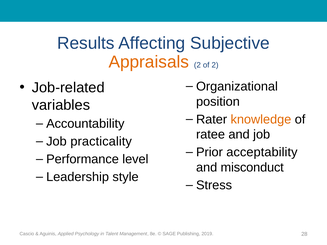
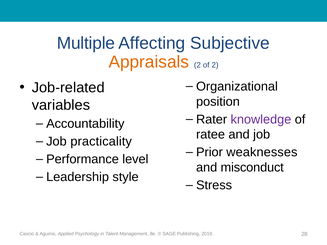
Results: Results -> Multiple
knowledge colour: orange -> purple
acceptability: acceptability -> weaknesses
